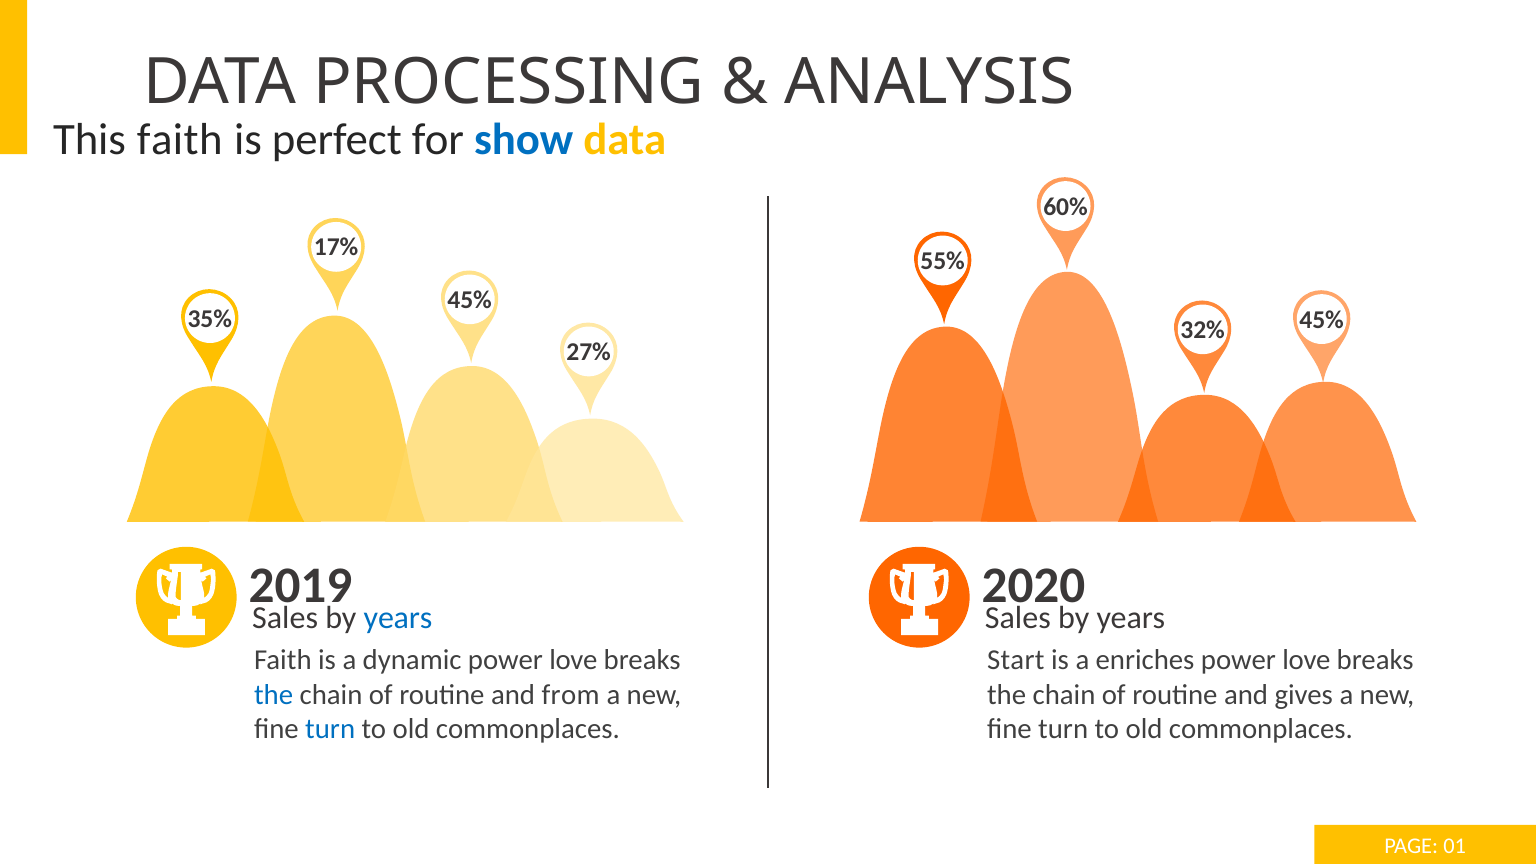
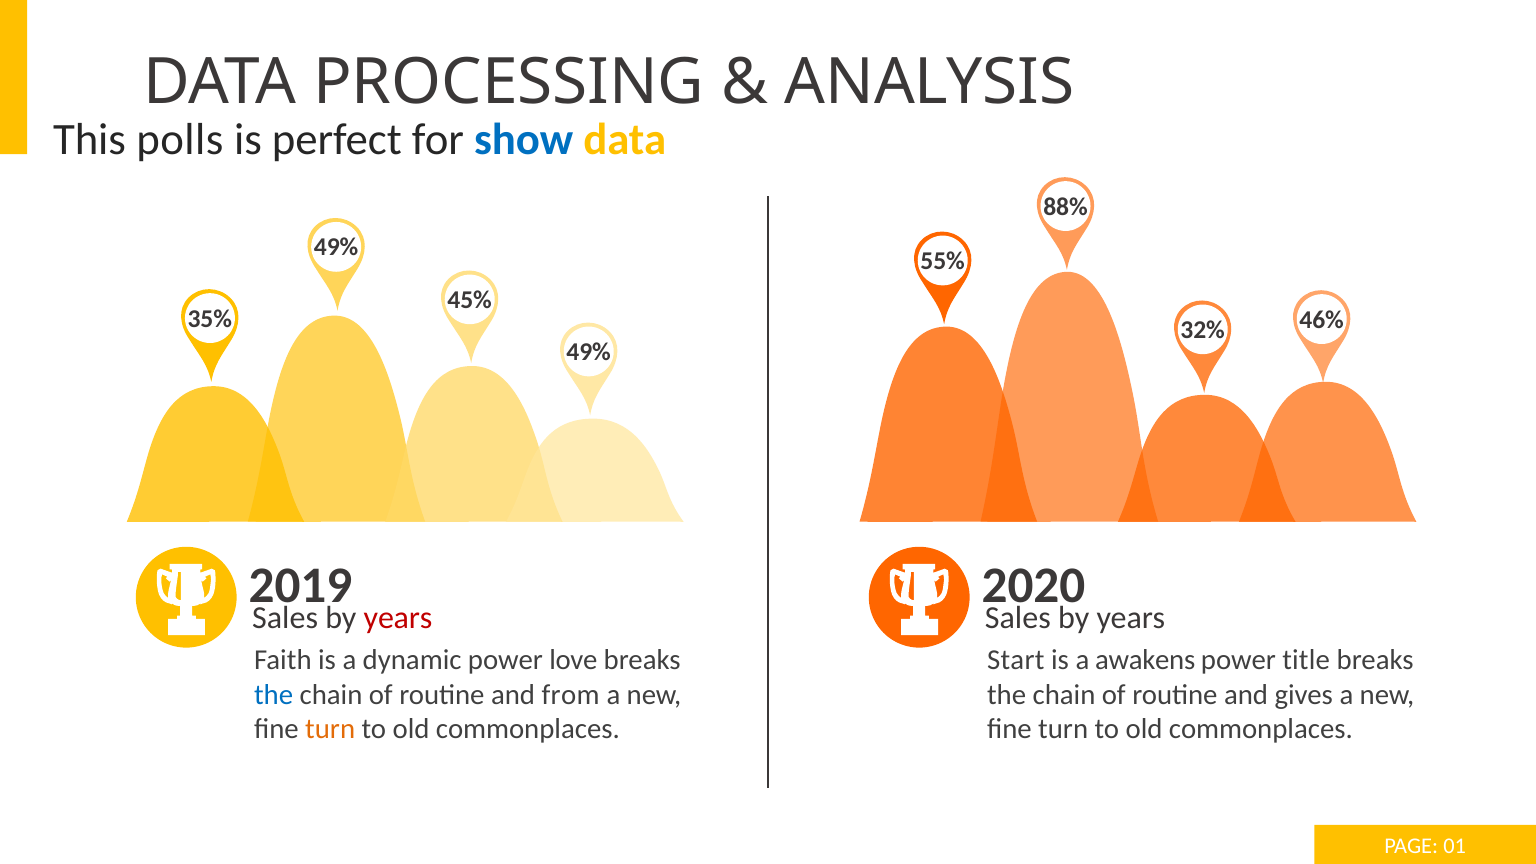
This faith: faith -> polls
60%: 60% -> 88%
17% at (336, 247): 17% -> 49%
32% 45%: 45% -> 46%
27% at (589, 352): 27% -> 49%
years at (398, 618) colour: blue -> red
enriches: enriches -> awakens
love at (1306, 660): love -> title
turn at (330, 729) colour: blue -> orange
